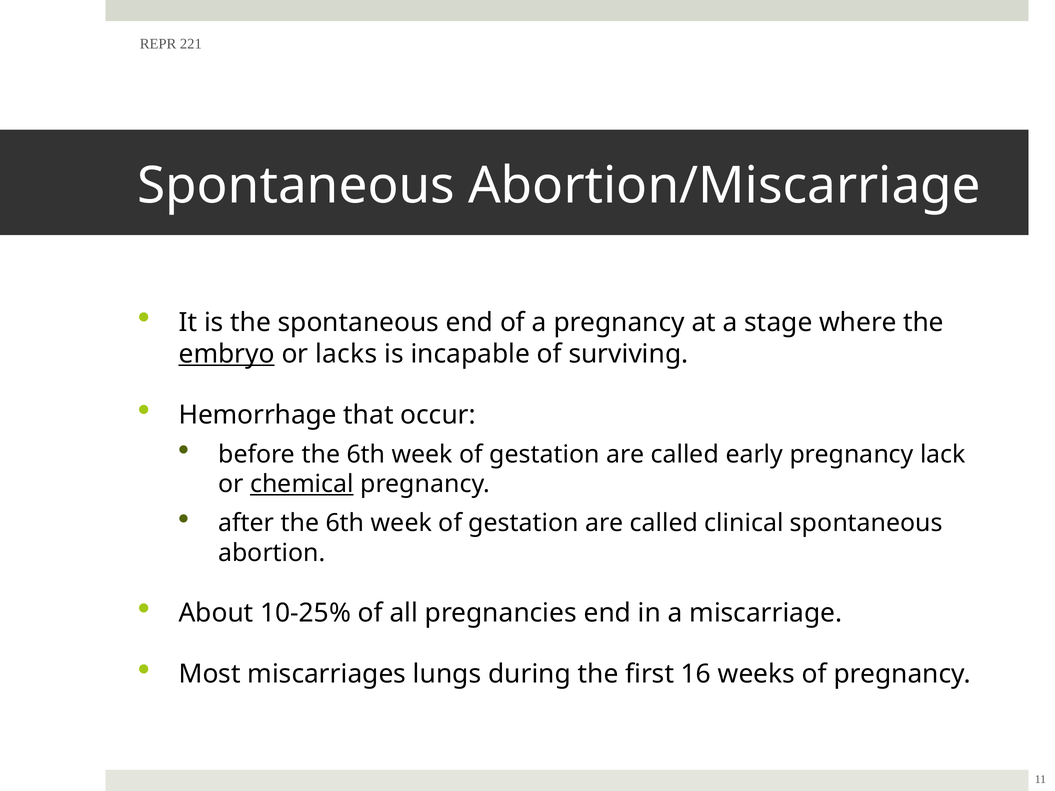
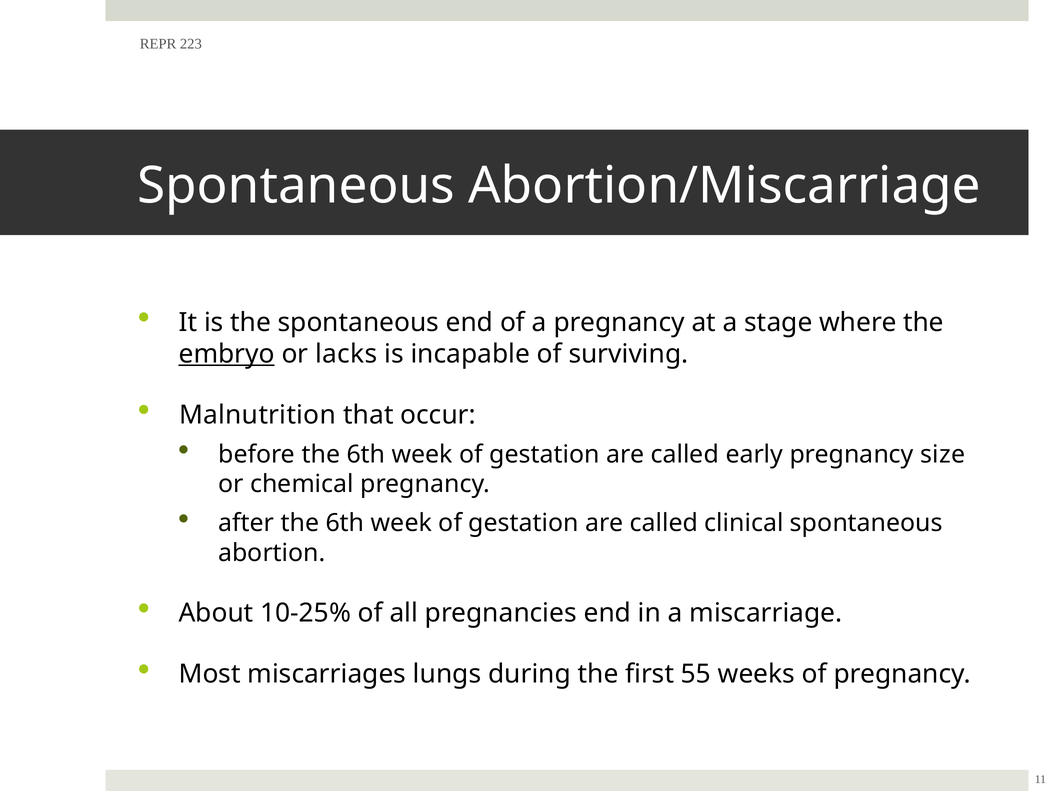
221: 221 -> 223
Hemorrhage: Hemorrhage -> Malnutrition
lack: lack -> size
chemical underline: present -> none
16: 16 -> 55
